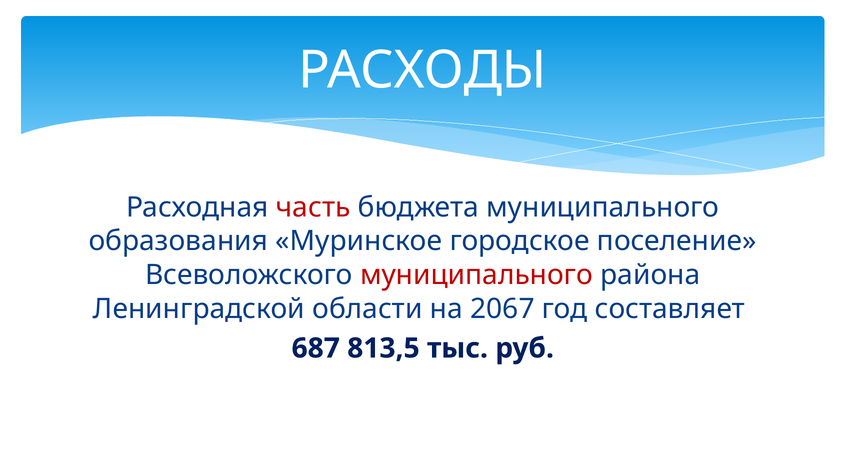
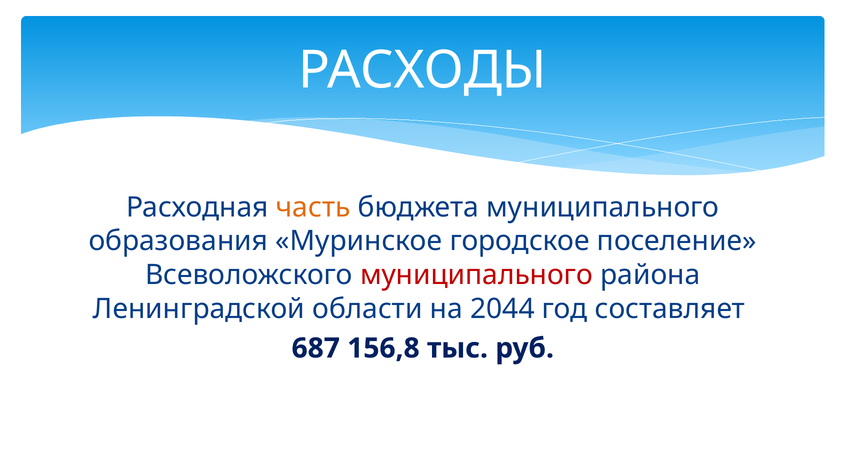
часть colour: red -> orange
2067: 2067 -> 2044
813,5: 813,5 -> 156,8
